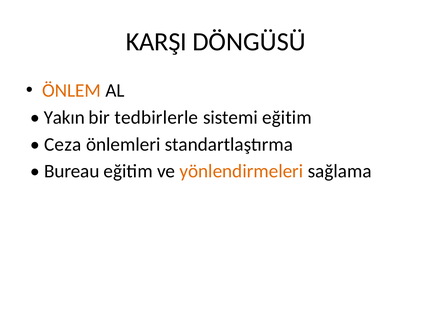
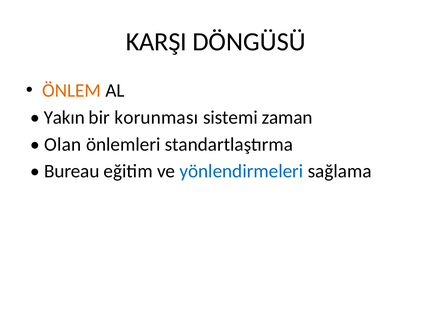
tedbirlerle: tedbirlerle -> korunması
sistemi eğitim: eğitim -> zaman
Ceza: Ceza -> Olan
yönlendirmeleri colour: orange -> blue
